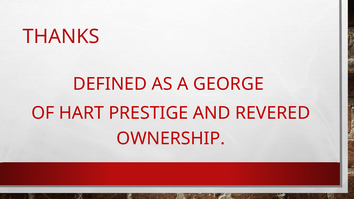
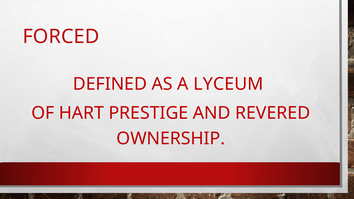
THANKS: THANKS -> FORCED
GEORGE: GEORGE -> LYCEUM
